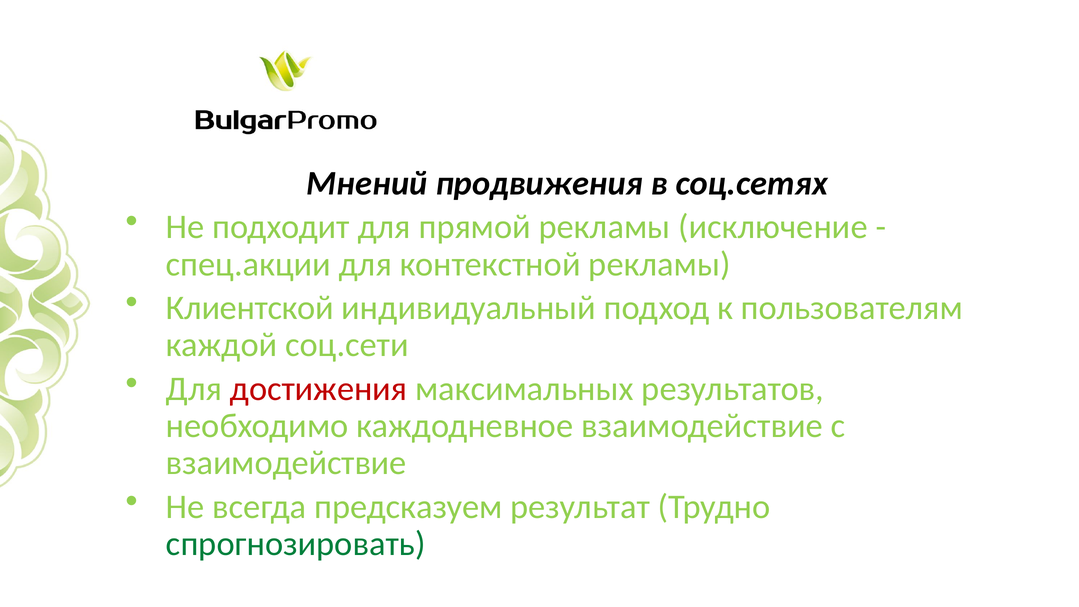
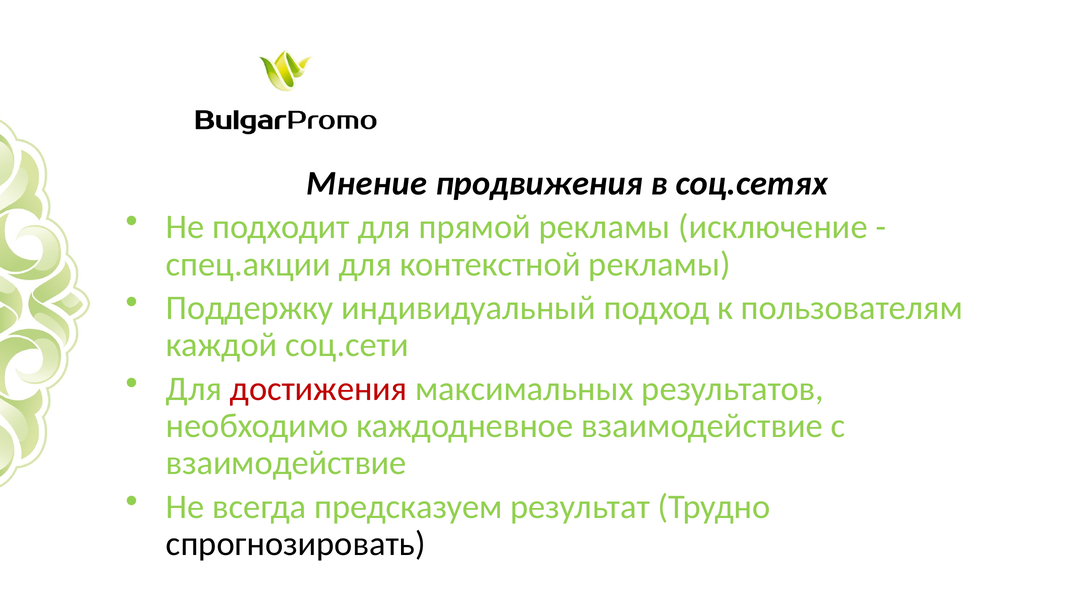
Мнений: Мнений -> Мнение
Клиентской: Клиентской -> Поддержку
спрогнозировать colour: green -> black
